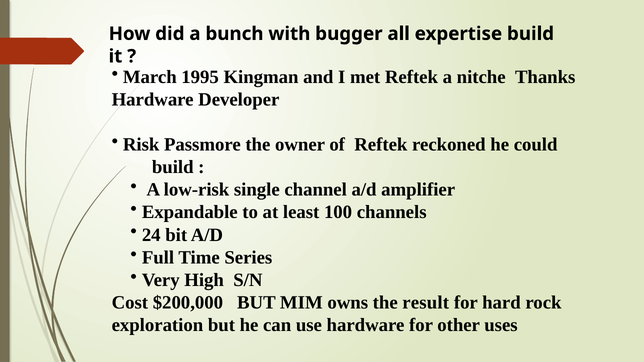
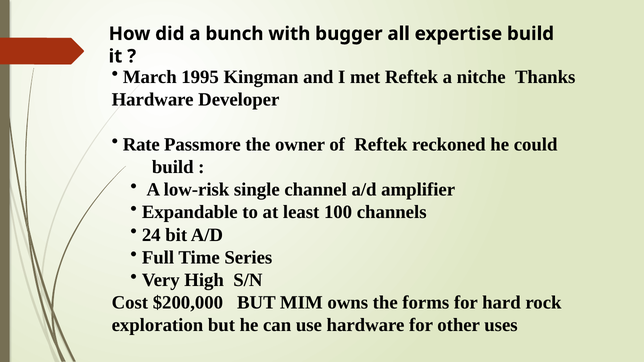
Risk: Risk -> Rate
result: result -> forms
